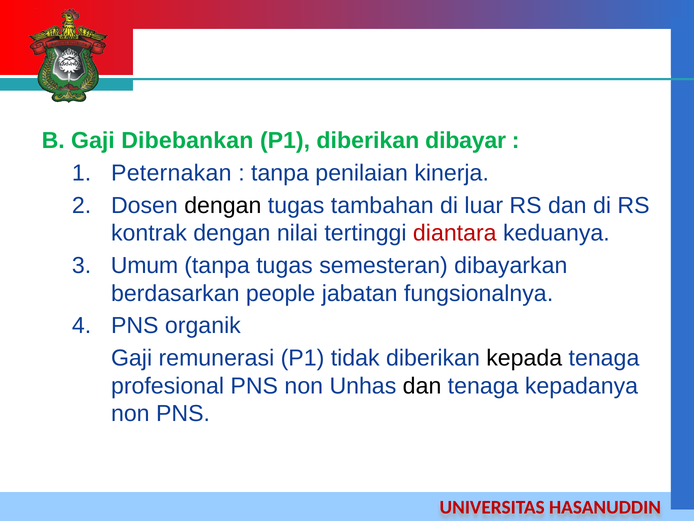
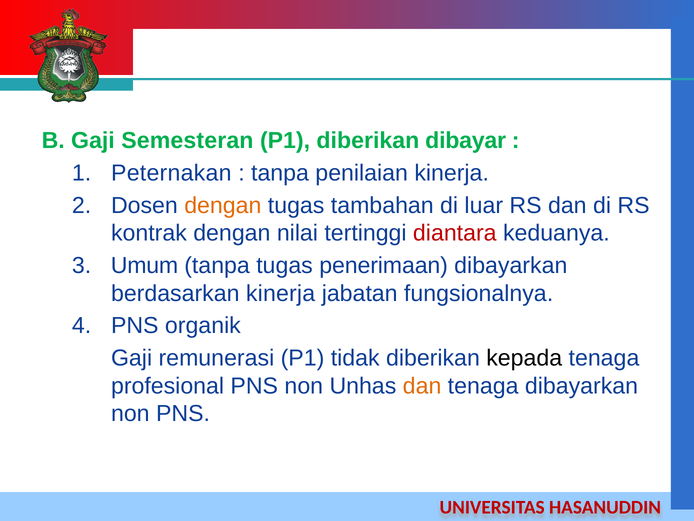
Dibebankan: Dibebankan -> Semesteran
dengan at (223, 205) colour: black -> orange
semesteran: semesteran -> penerimaan
berdasarkan people: people -> kinerja
dan at (422, 386) colour: black -> orange
tenaga kepadanya: kepadanya -> dibayarkan
